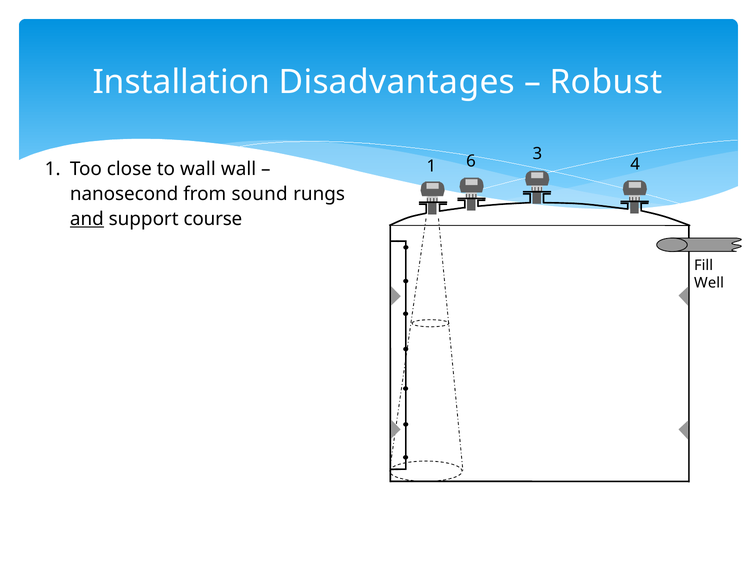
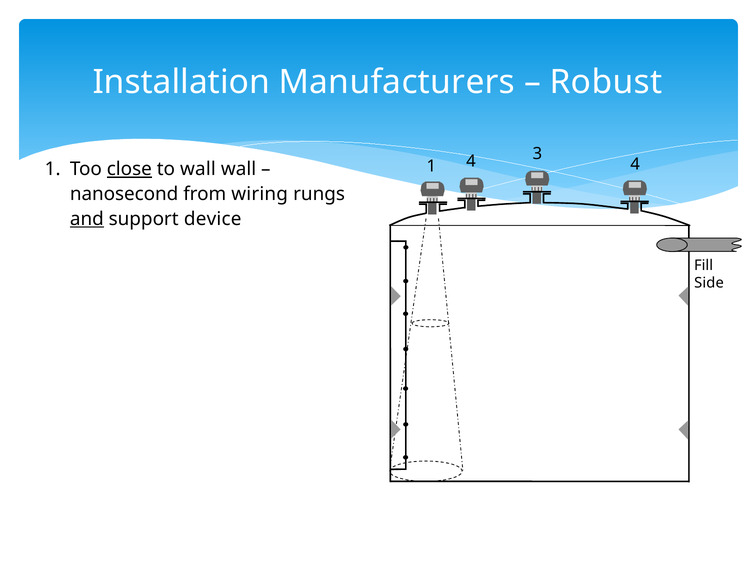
Disadvantages: Disadvantages -> Manufacturers
1 6: 6 -> 4
close underline: none -> present
sound: sound -> wiring
course: course -> device
Well: Well -> Side
